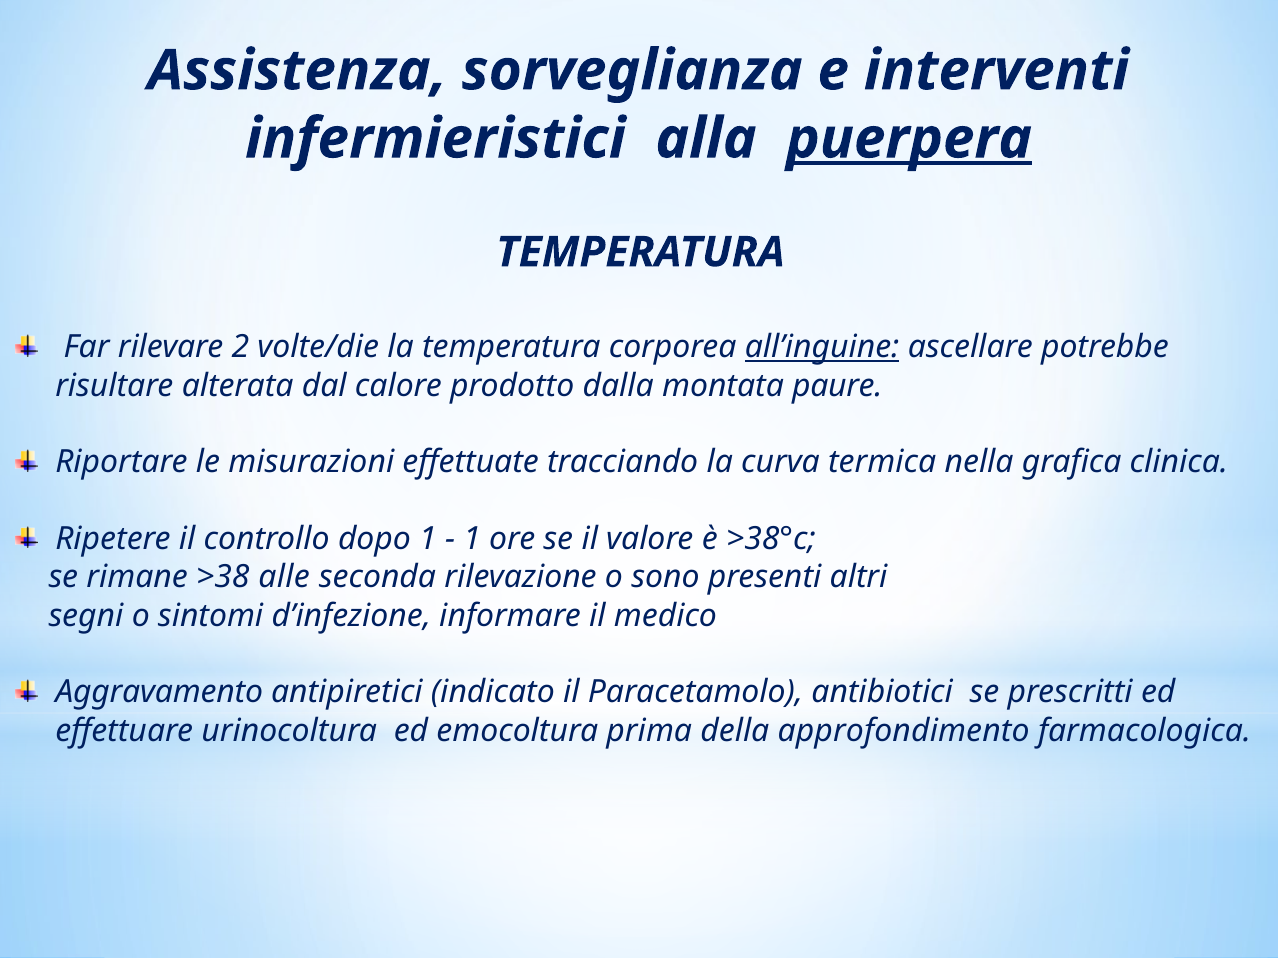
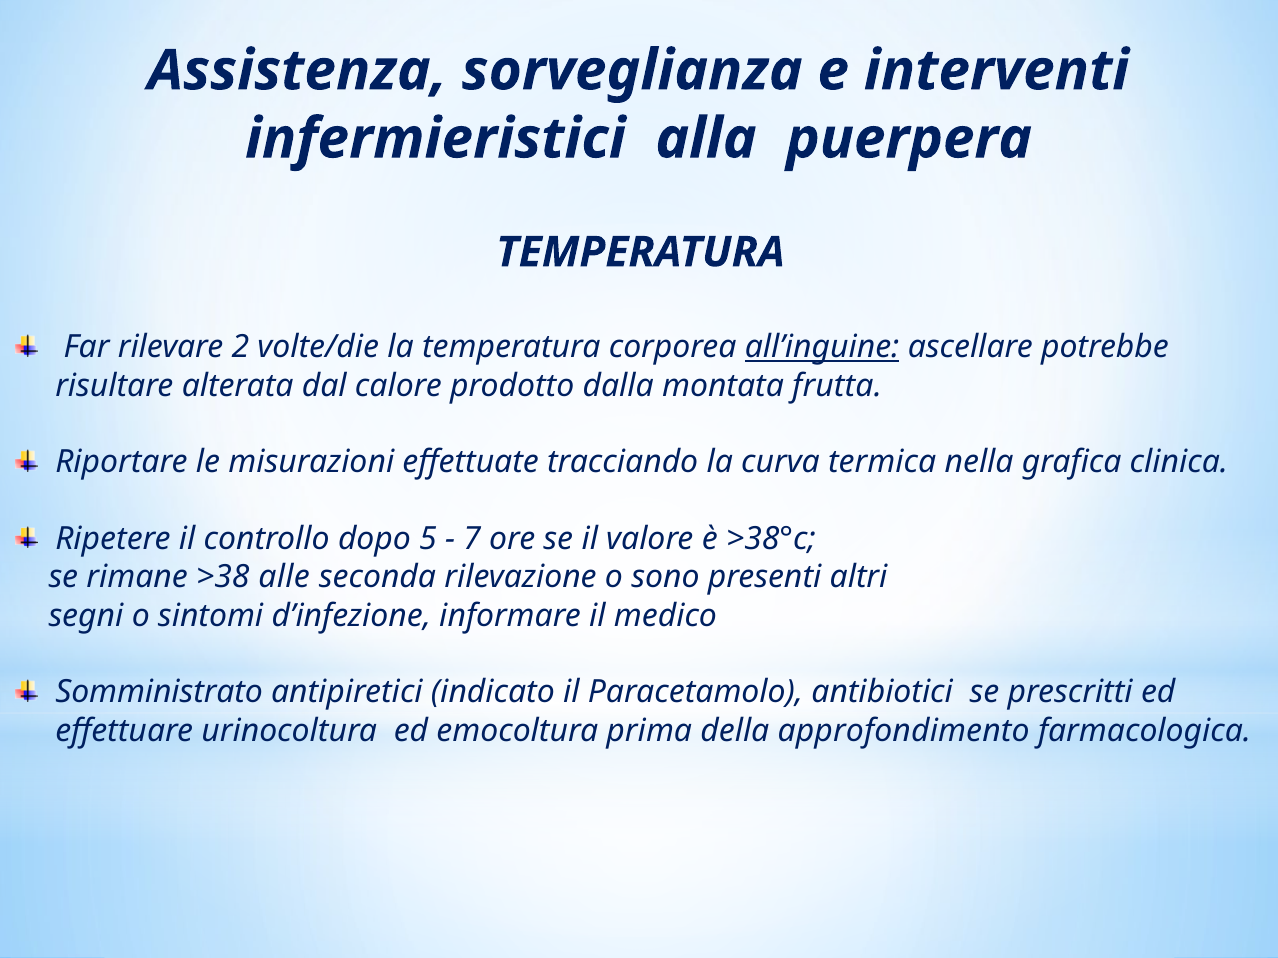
puerpera underline: present -> none
paure: paure -> frutta
dopo 1: 1 -> 5
1 at (472, 539): 1 -> 7
Aggravamento: Aggravamento -> Somministrato
